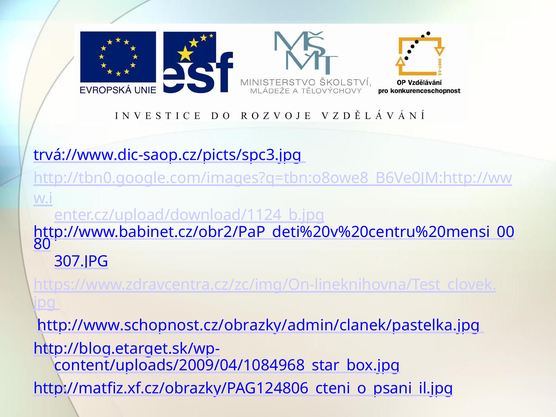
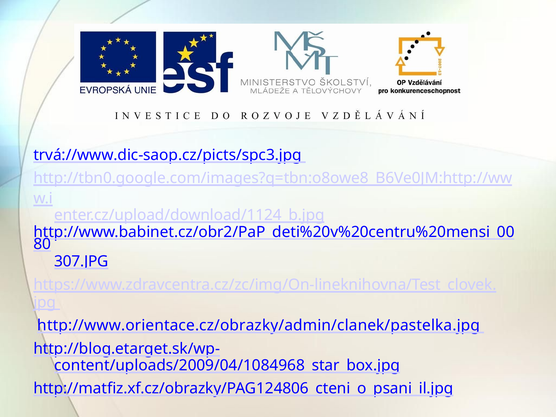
http://www.schopnost.cz/obrazky/admin/clanek/pastelka.jpg: http://www.schopnost.cz/obrazky/admin/clanek/pastelka.jpg -> http://www.orientace.cz/obrazky/admin/clanek/pastelka.jpg
